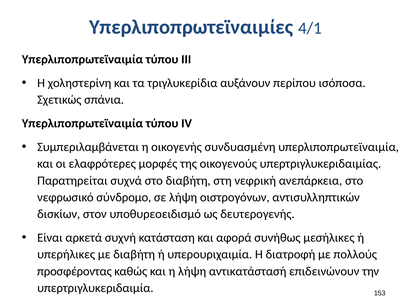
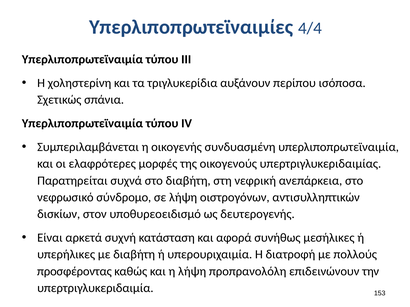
4/1: 4/1 -> 4/4
αντικατάστασή: αντικατάστασή -> προπρανολόλη
